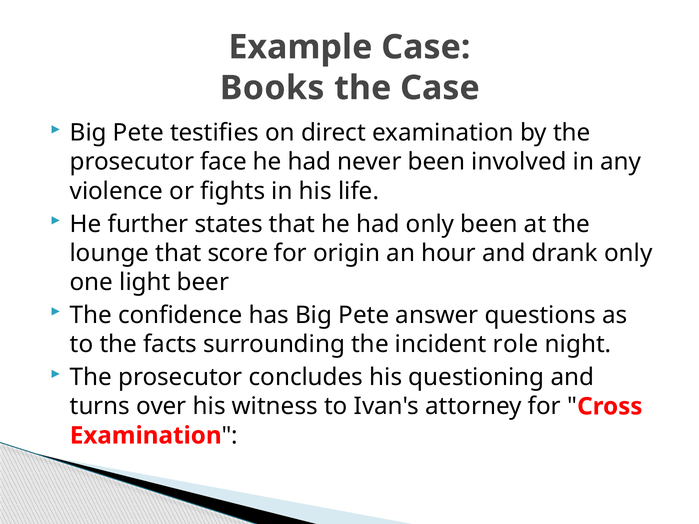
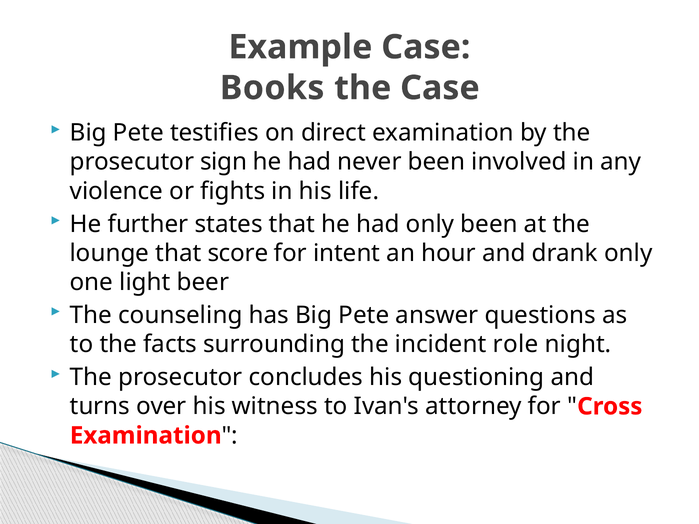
face: face -> sign
origin: origin -> intent
confidence: confidence -> counseling
